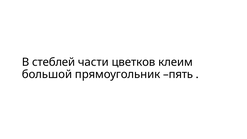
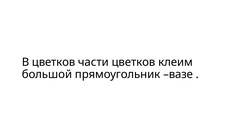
В стеблей: стеблей -> цветков
пять: пять -> вазе
